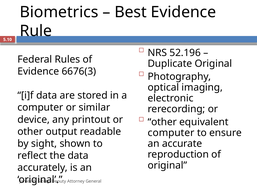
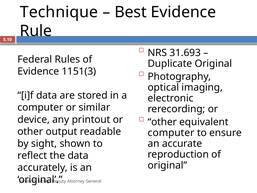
Biometrics: Biometrics -> Technique
52.196: 52.196 -> 31.693
6676(3: 6676(3 -> 1151(3
